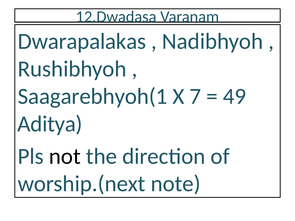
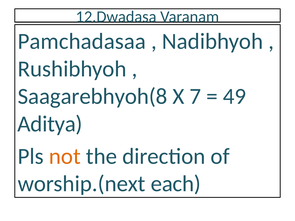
Dwarapalakas: Dwarapalakas -> Pamchadasaa
Saagarebhyoh(1: Saagarebhyoh(1 -> Saagarebhyoh(8
not colour: black -> orange
note: note -> each
